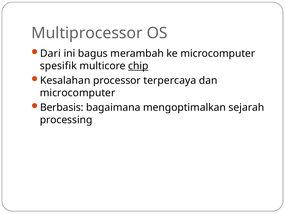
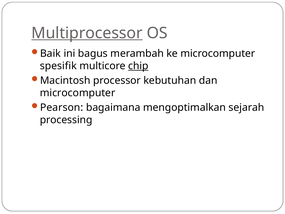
Multiprocessor underline: none -> present
Dari: Dari -> Baik
Kesalahan: Kesalahan -> Macintosh
terpercaya: terpercaya -> kebutuhan
Berbasis: Berbasis -> Pearson
